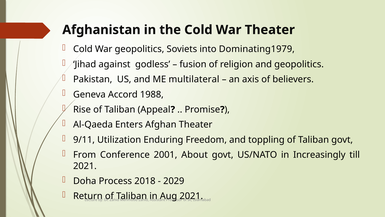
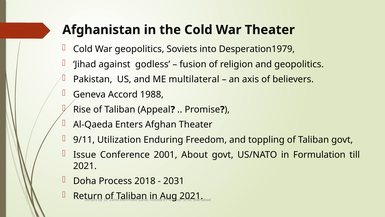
Dominating1979: Dominating1979 -> Desperation1979
From: From -> Issue
Increasingly: Increasingly -> Formulation
2029: 2029 -> 2031
